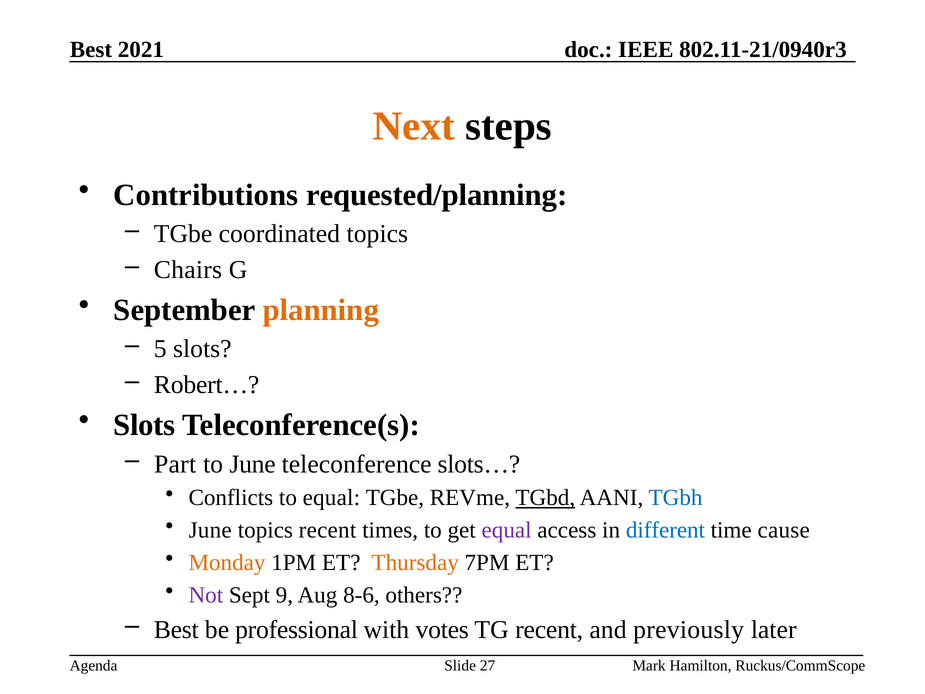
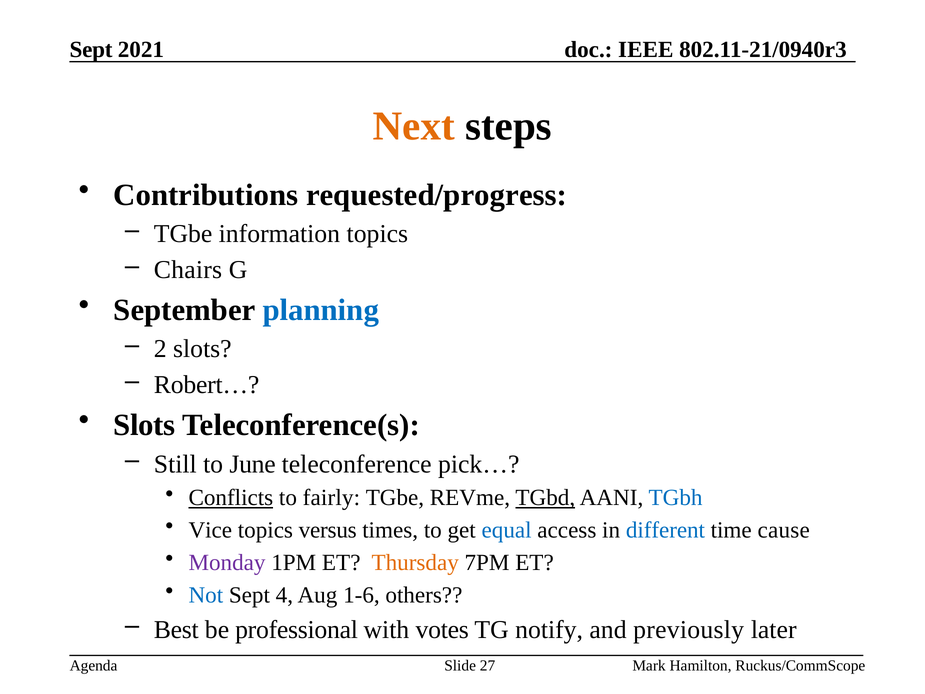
Best at (91, 49): Best -> Sept
requested/planning: requested/planning -> requested/progress
coordinated: coordinated -> information
planning colour: orange -> blue
5: 5 -> 2
Part: Part -> Still
slots…: slots… -> pick…
Conflicts underline: none -> present
to equal: equal -> fairly
June at (210, 530): June -> Vice
topics recent: recent -> versus
equal at (507, 530) colour: purple -> blue
Monday colour: orange -> purple
Not colour: purple -> blue
9: 9 -> 4
8-6: 8-6 -> 1-6
TG recent: recent -> notify
